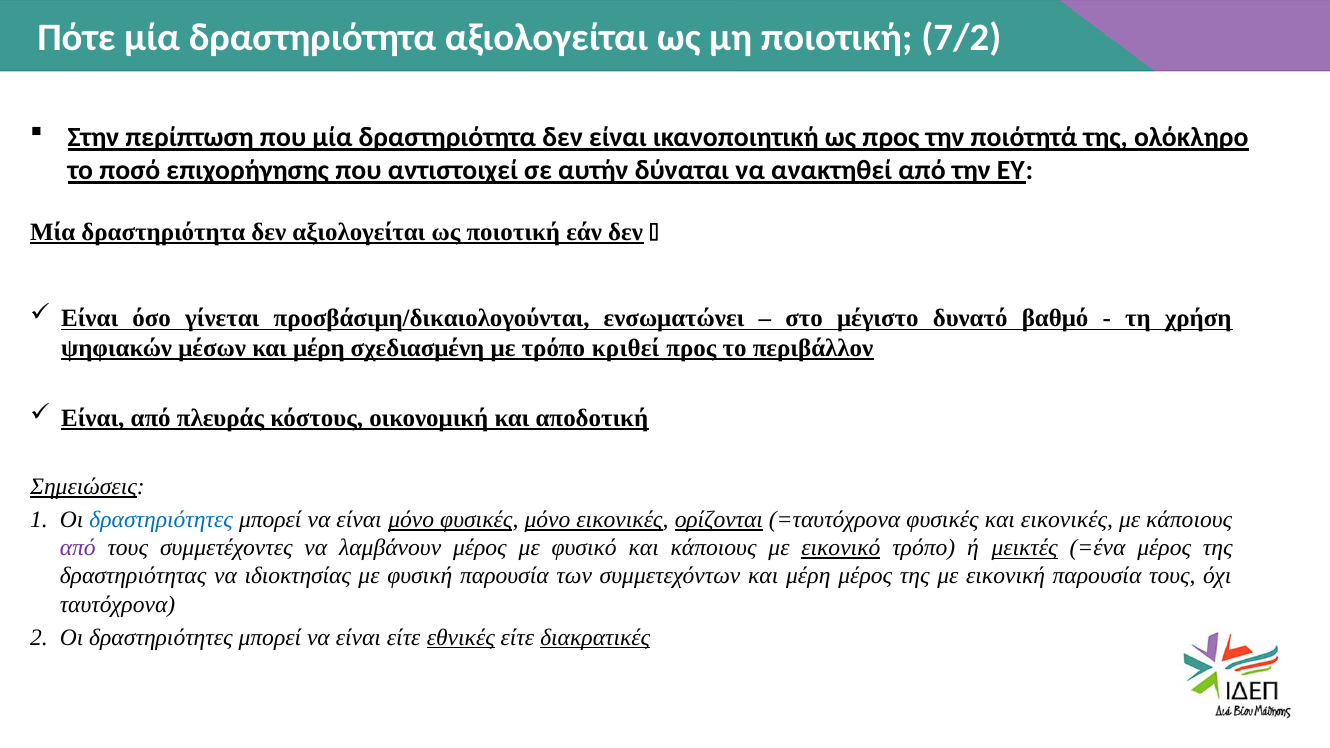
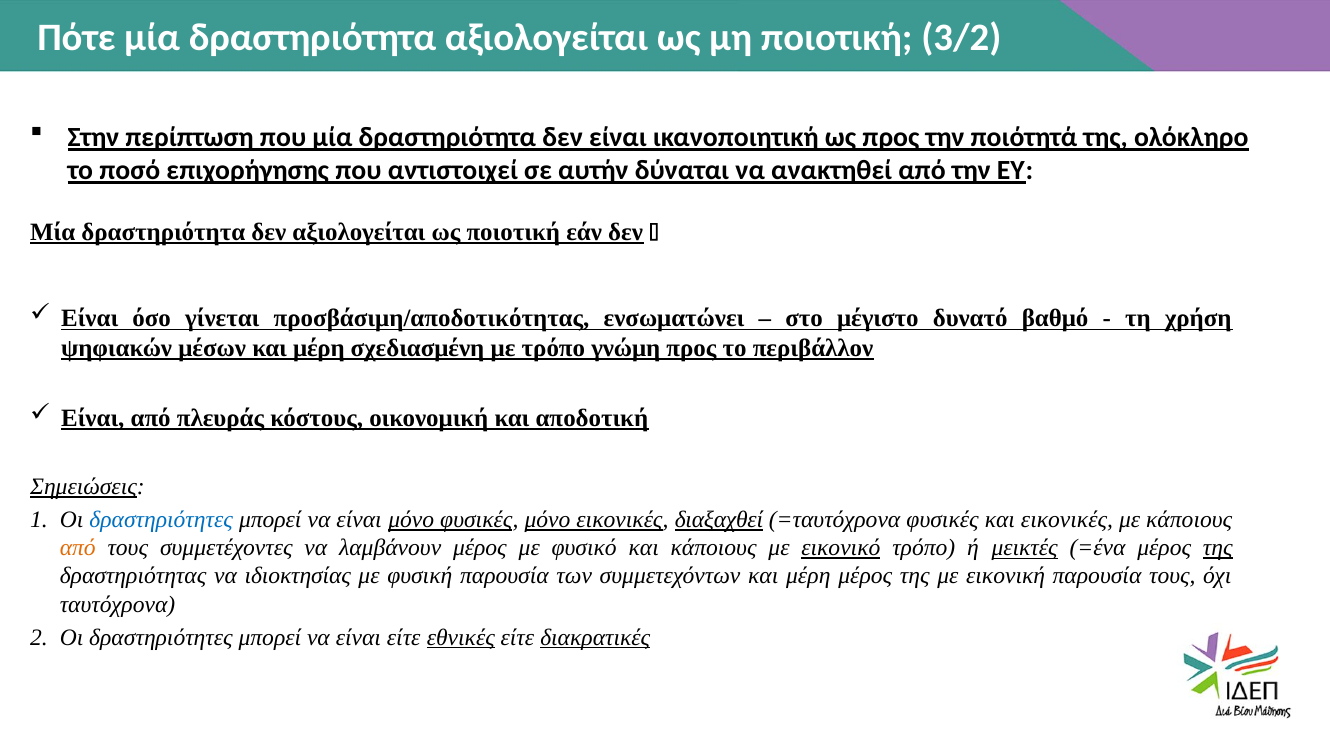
7/2: 7/2 -> 3/2
προσβάσιμη/δικαιολογούνται: προσβάσιμη/δικαιολογούνται -> προσβάσιμη/αποδοτικότητας
κριθεί: κριθεί -> γνώμη
ορίζονται: ορίζονται -> διαξαχθεί
από at (78, 548) colour: purple -> orange
της at (1218, 548) underline: none -> present
